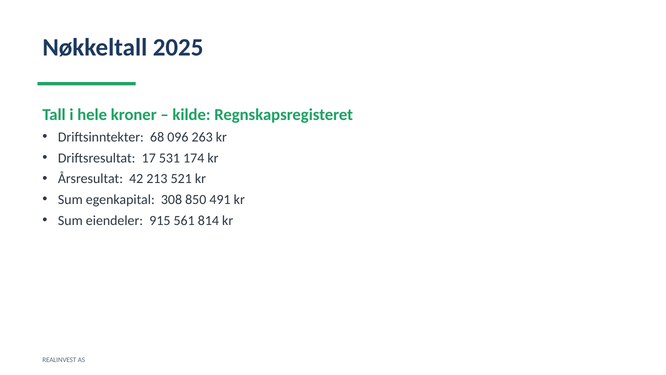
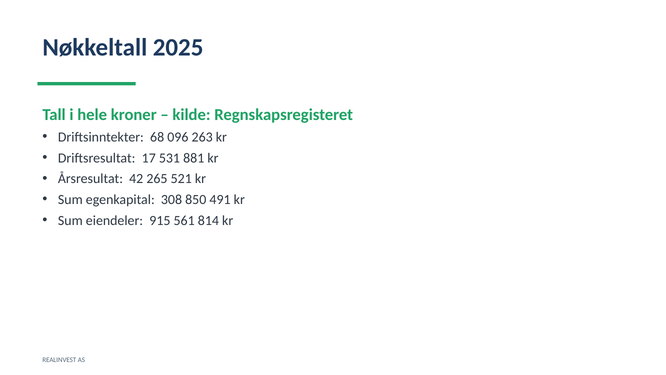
174: 174 -> 881
213: 213 -> 265
